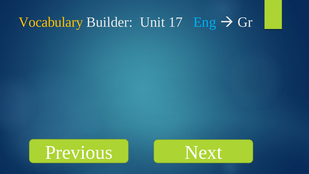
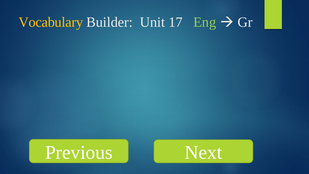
Eng colour: light blue -> light green
